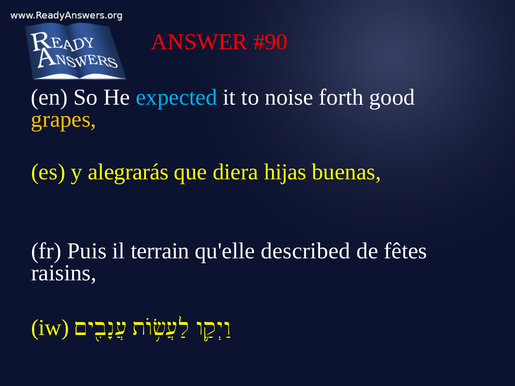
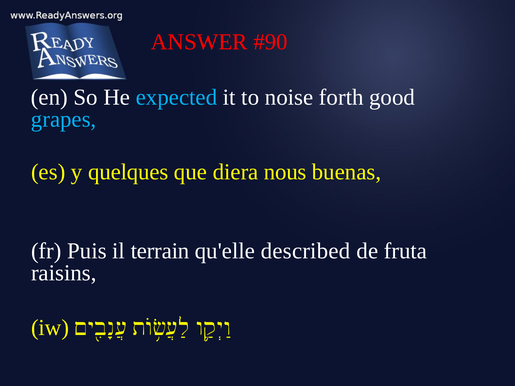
grapes colour: yellow -> light blue
alegrarás: alegrarás -> quelques
hijas: hijas -> nous
fêtes: fêtes -> fruta
